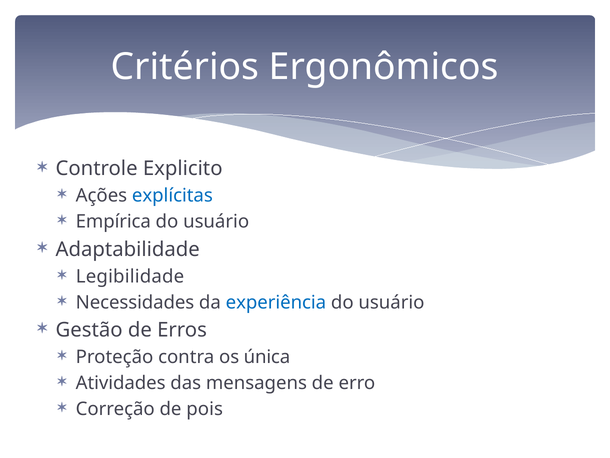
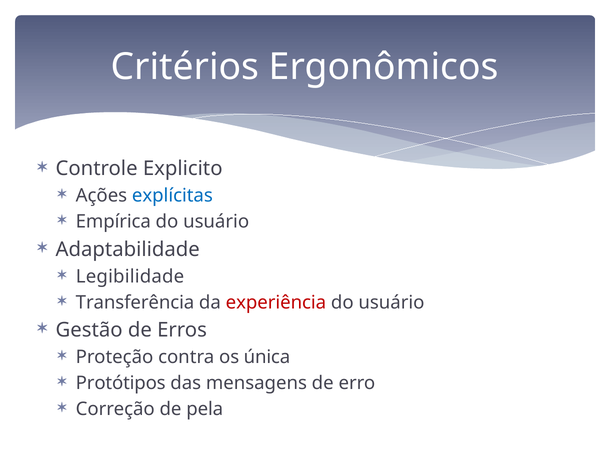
Necessidades: Necessidades -> Transferência
experiência colour: blue -> red
Atividades: Atividades -> Protótipos
pois: pois -> pela
